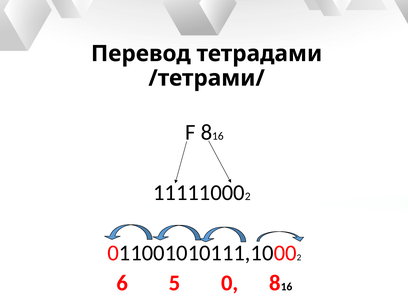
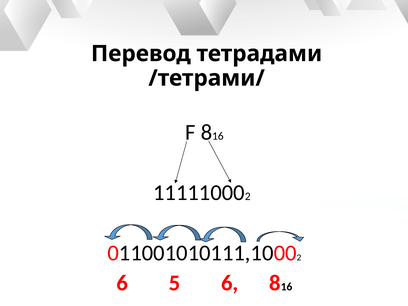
5 0: 0 -> 6
